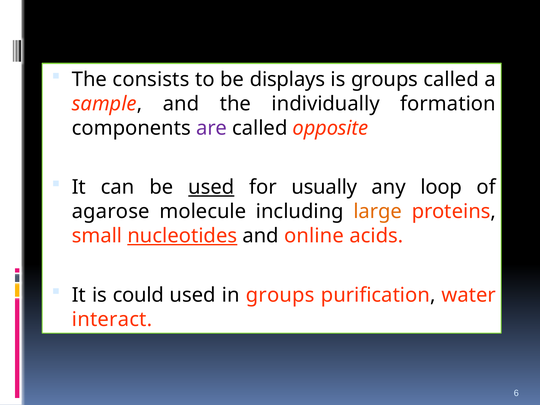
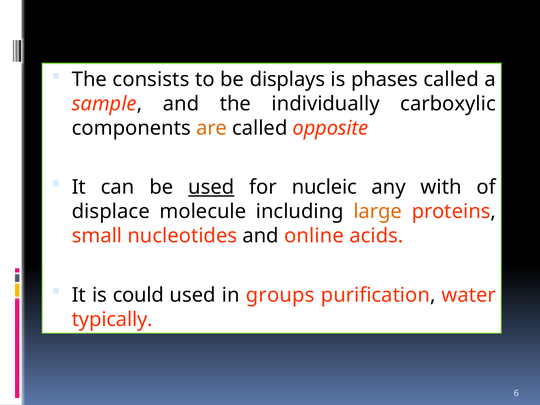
is groups: groups -> phases
formation: formation -> carboxylic
are colour: purple -> orange
usually: usually -> nucleic
loop: loop -> with
agarose: agarose -> displace
nucleotides underline: present -> none
interact: interact -> typically
